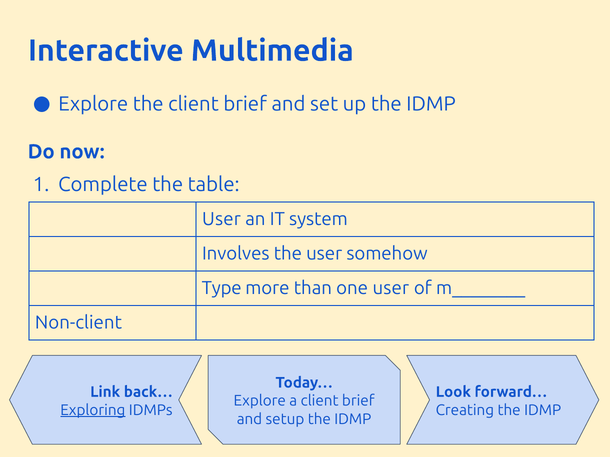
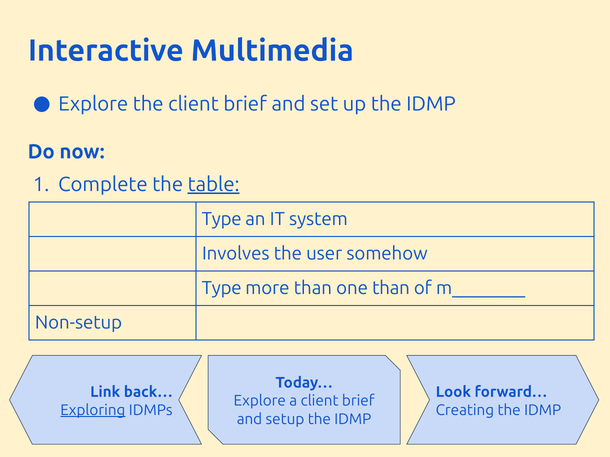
table underline: none -> present
User at (221, 219): User -> Type
one user: user -> than
Non-client: Non-client -> Non-setup
